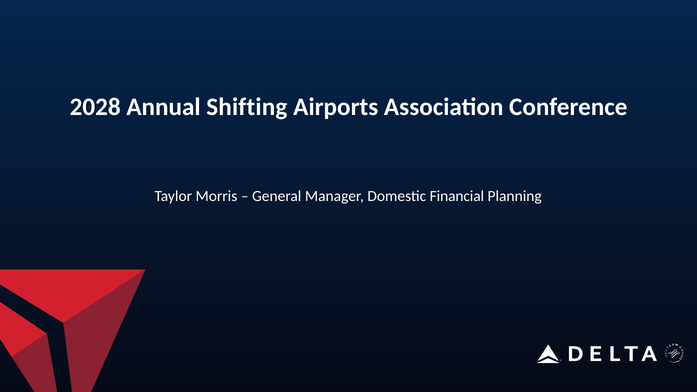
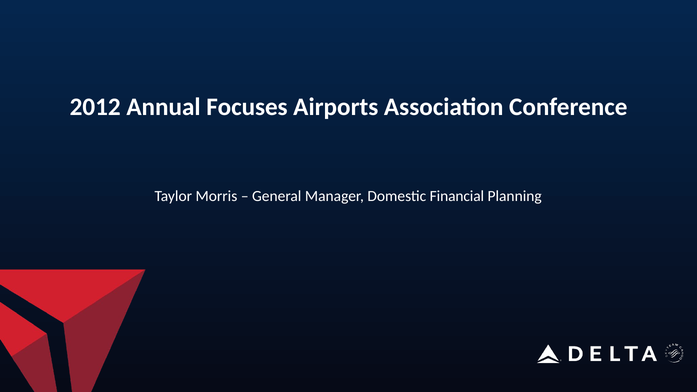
2028: 2028 -> 2012
Shifting: Shifting -> Focuses
